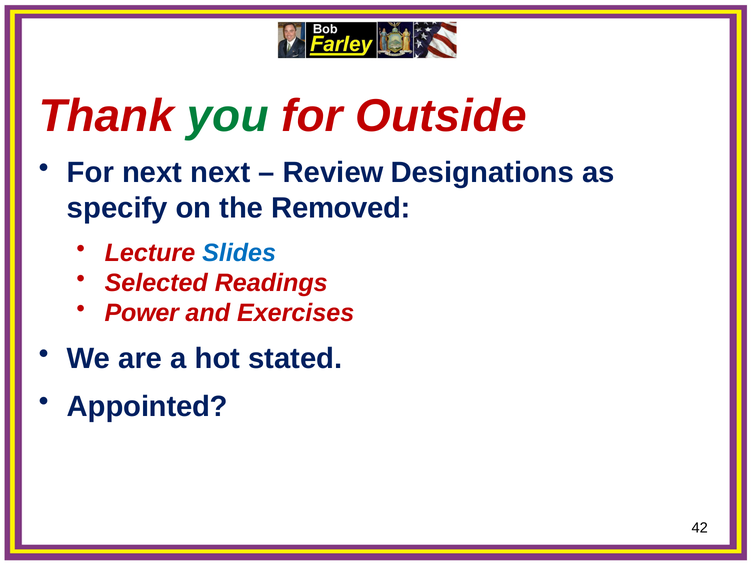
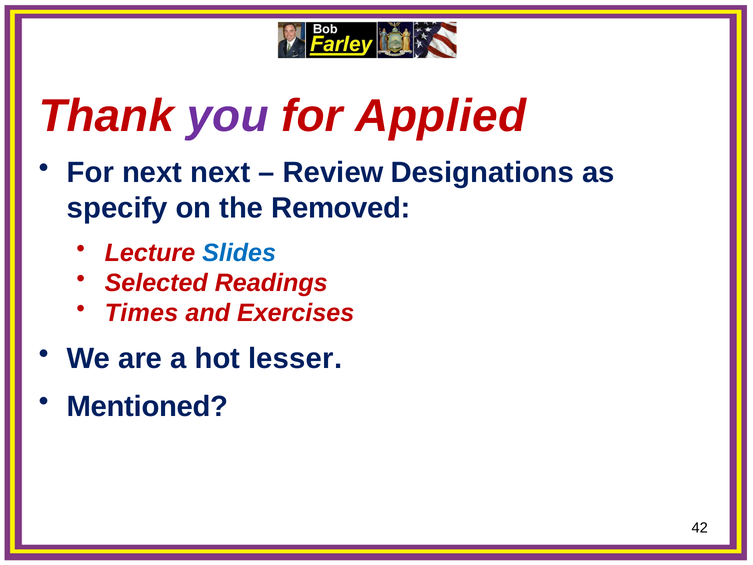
you colour: green -> purple
Outside: Outside -> Applied
Power: Power -> Times
stated: stated -> lesser
Appointed: Appointed -> Mentioned
